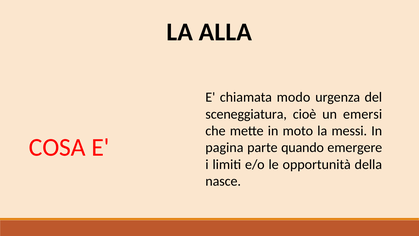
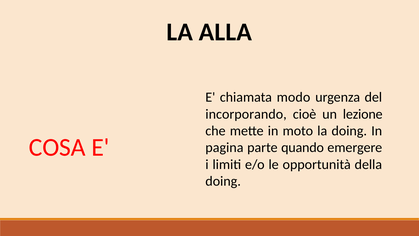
sceneggiatura: sceneggiatura -> incorporando
emersi: emersi -> lezione
la messi: messi -> doing
nasce at (223, 181): nasce -> doing
